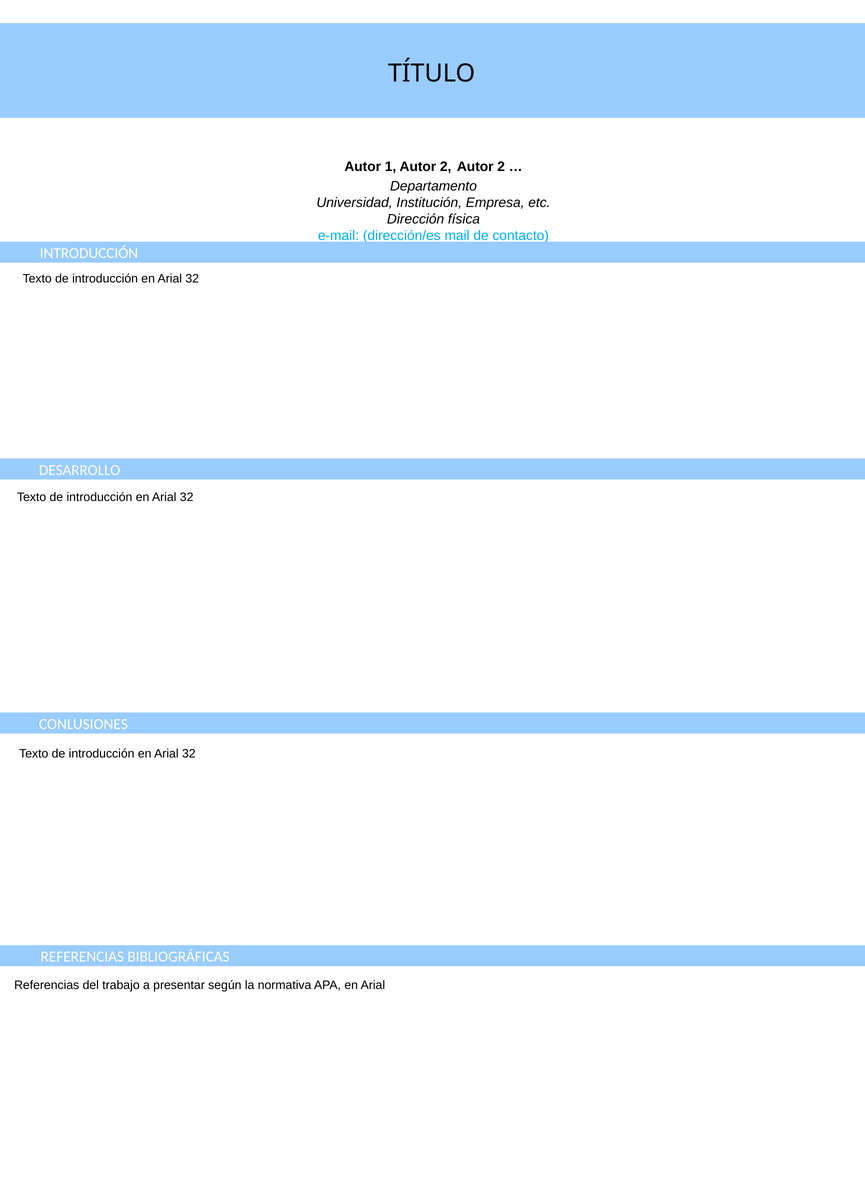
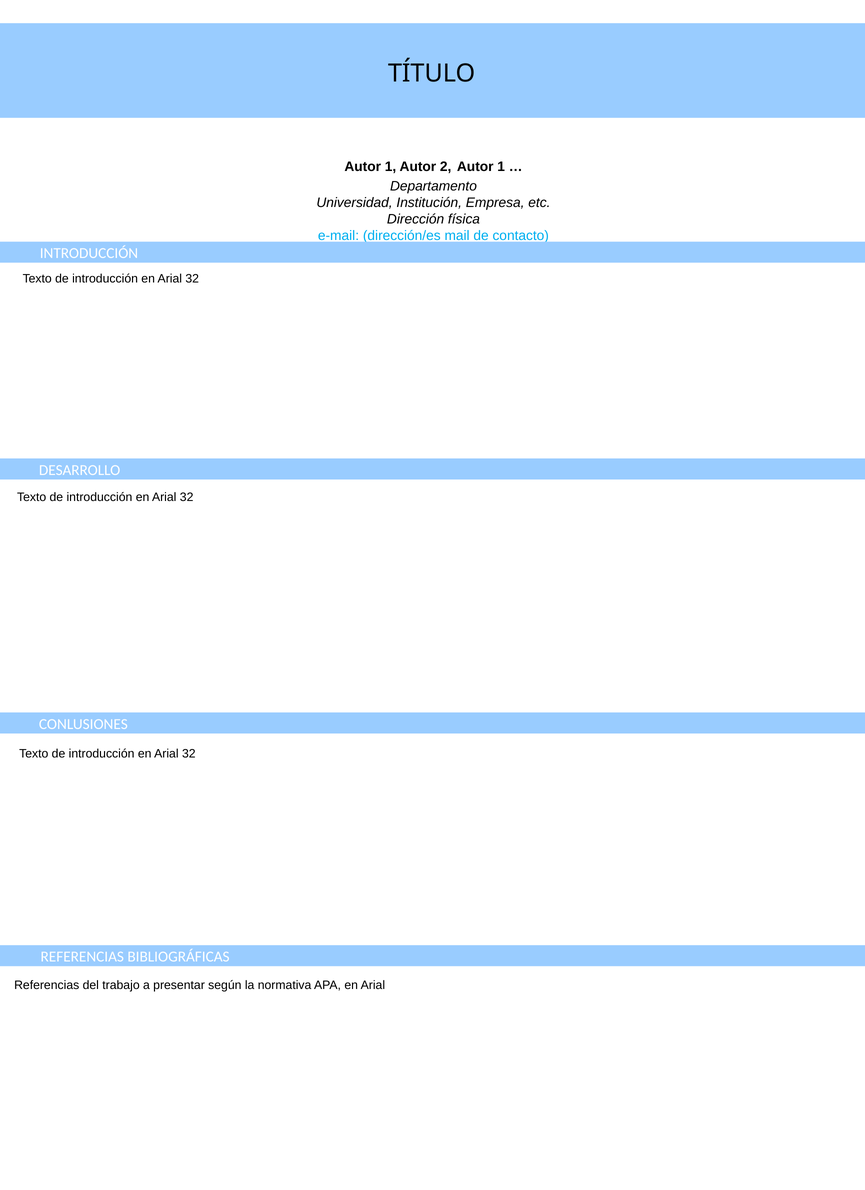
2 Autor 2: 2 -> 1
